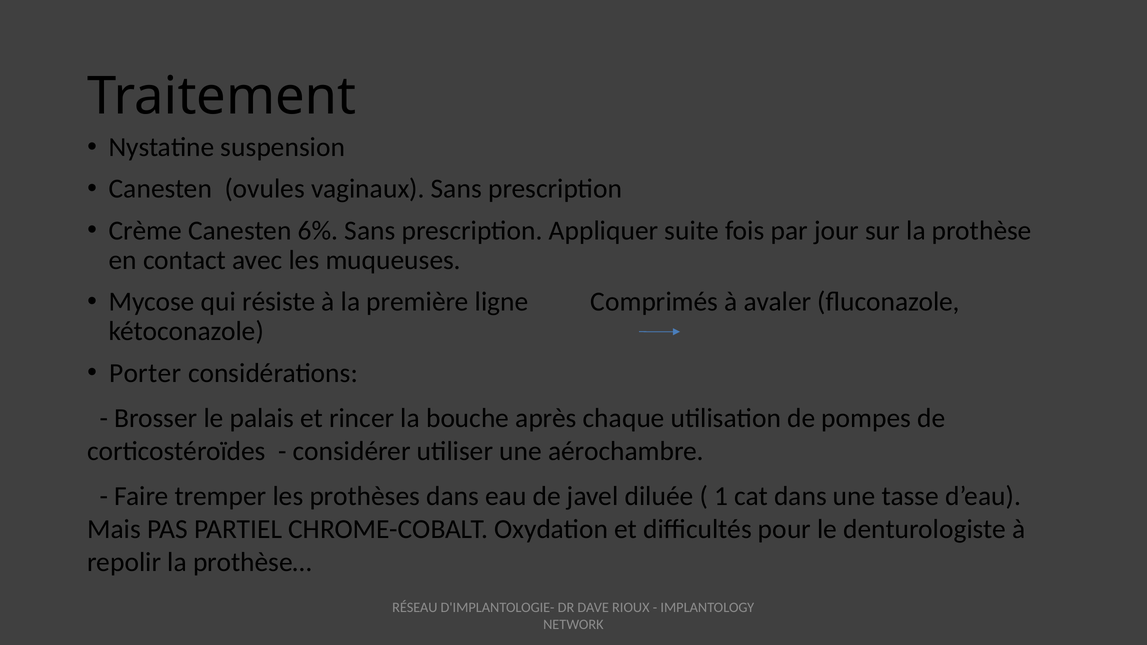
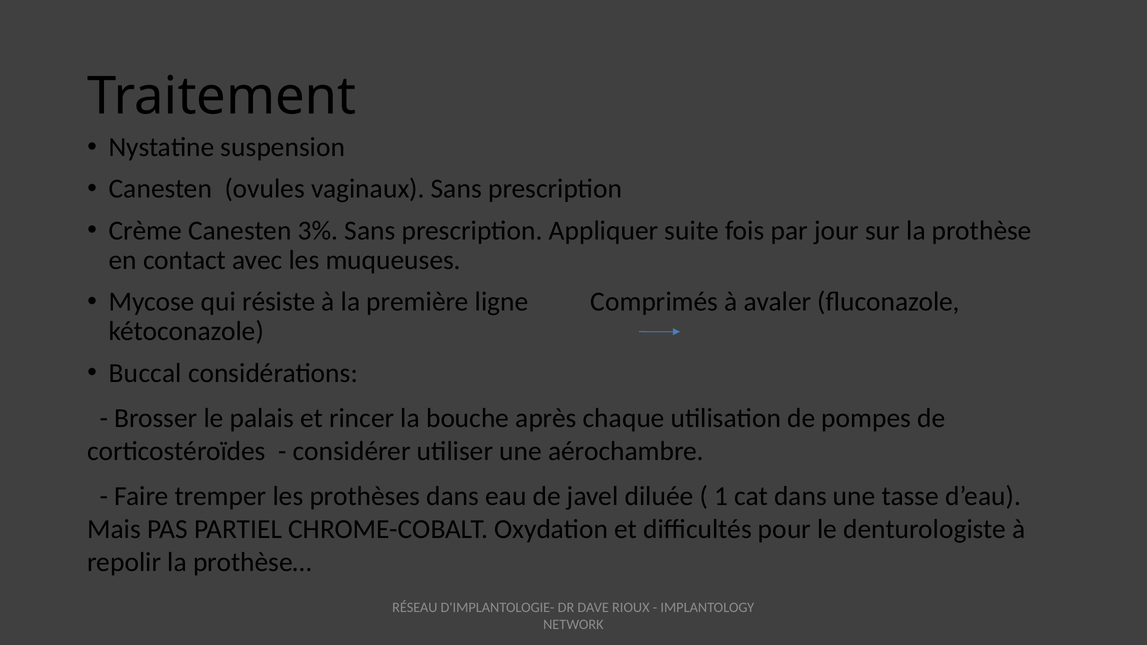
6%: 6% -> 3%
Porter: Porter -> Buccal
